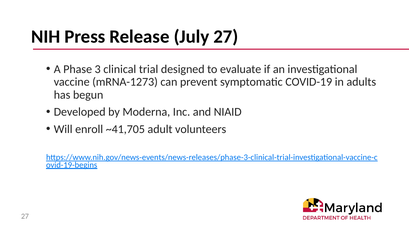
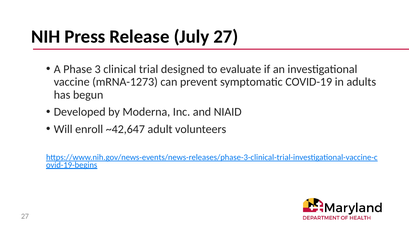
~41,705: ~41,705 -> ~42,647
